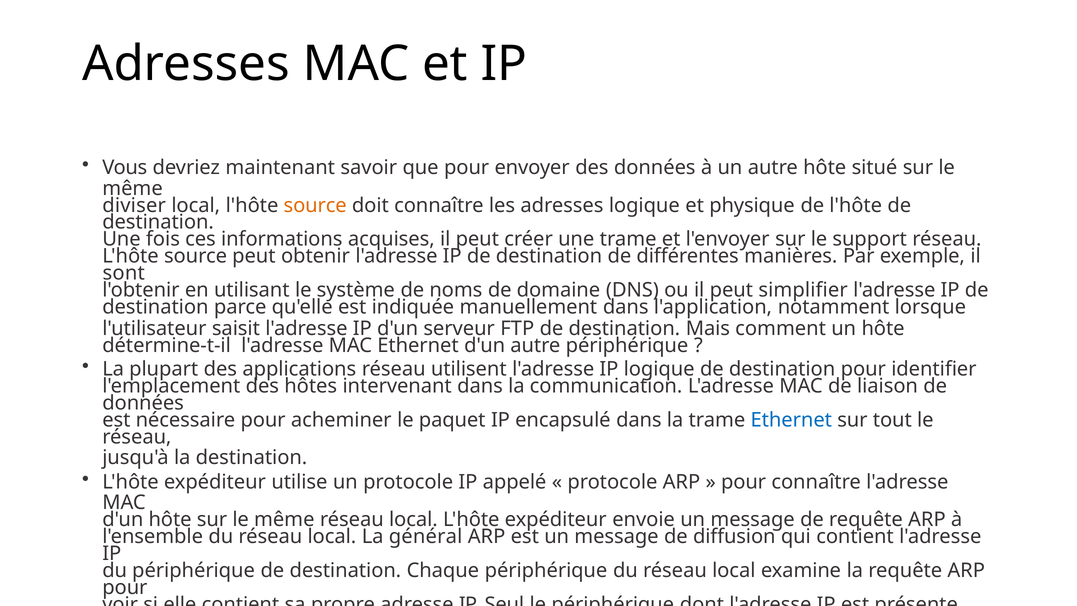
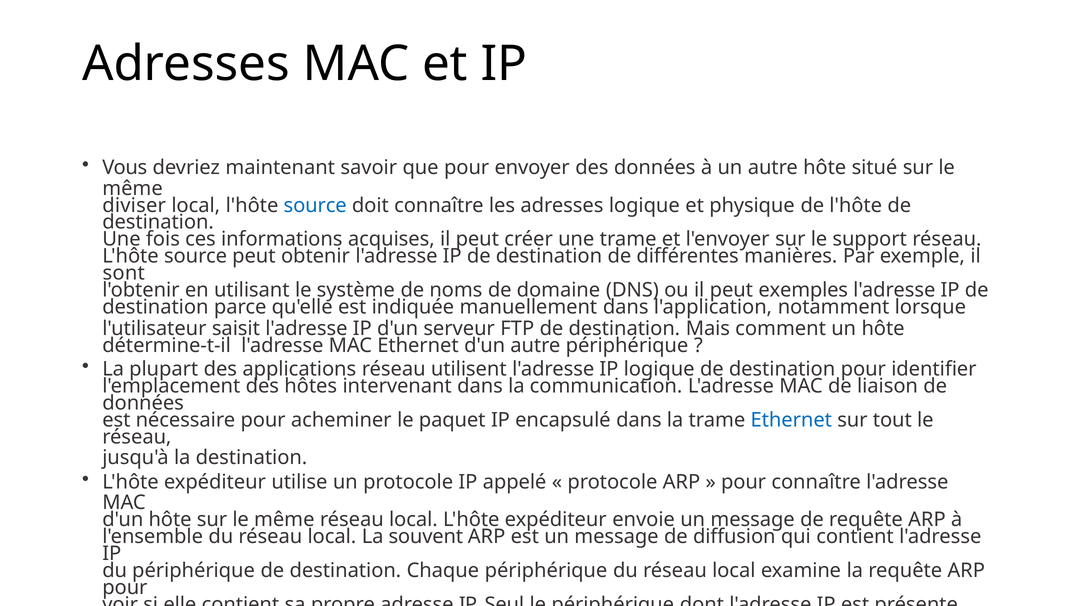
source at (315, 205) colour: orange -> blue
simplifier: simplifier -> exemples
général: général -> souvent
